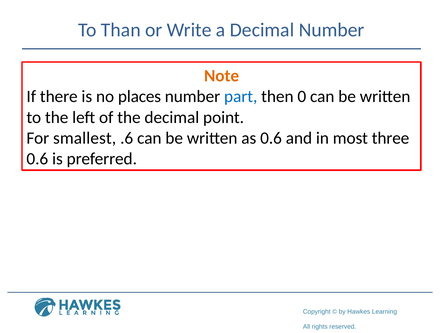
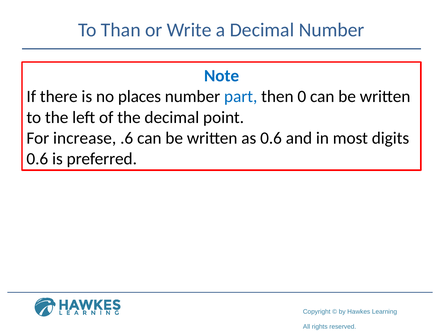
Note colour: orange -> blue
smallest: smallest -> increase
three: three -> digits
